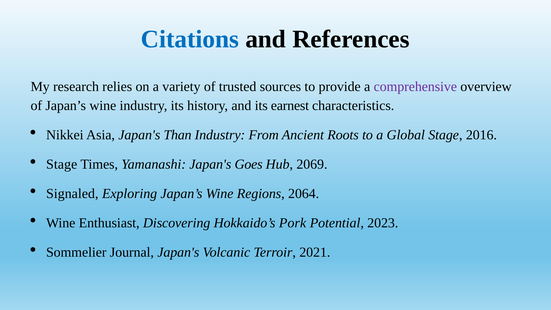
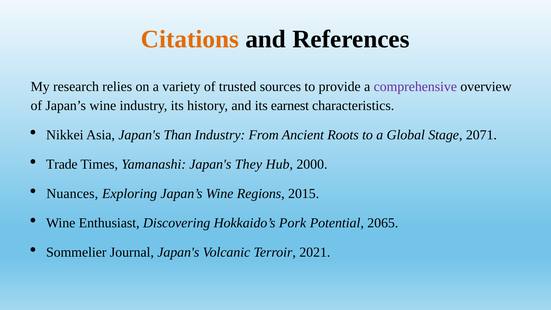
Citations colour: blue -> orange
2016: 2016 -> 2071
Stage at (62, 164): Stage -> Trade
Goes: Goes -> They
2069: 2069 -> 2000
Signaled: Signaled -> Nuances
2064: 2064 -> 2015
2023: 2023 -> 2065
